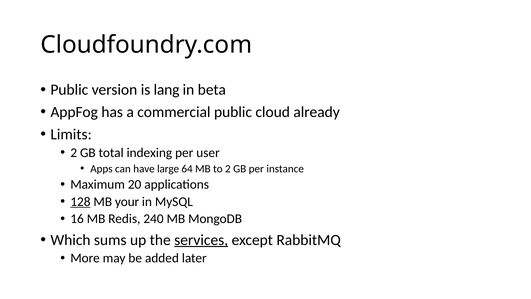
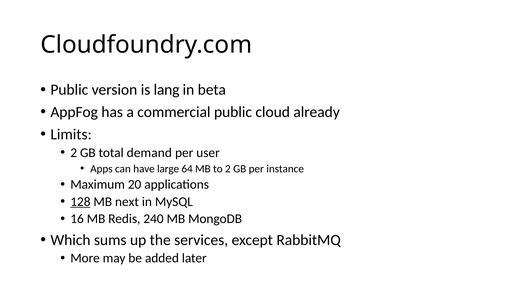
indexing: indexing -> demand
your: your -> next
services underline: present -> none
